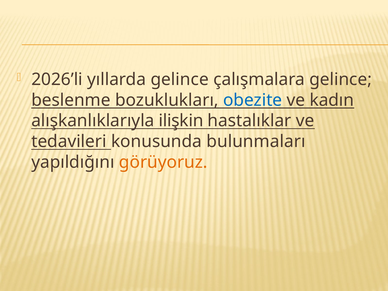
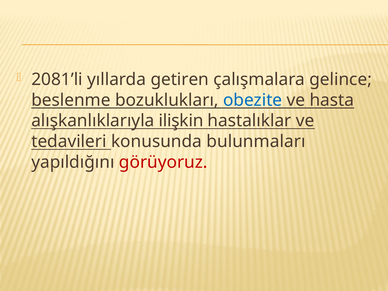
2026’li: 2026’li -> 2081’li
yıllarda gelince: gelince -> getiren
kadın: kadın -> hasta
görüyoruz colour: orange -> red
